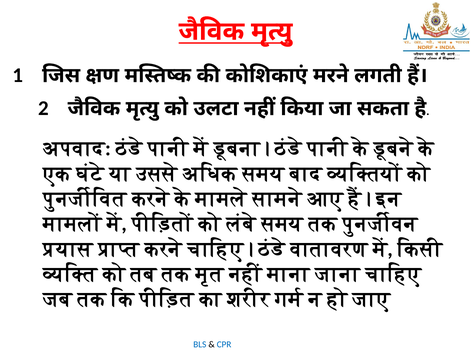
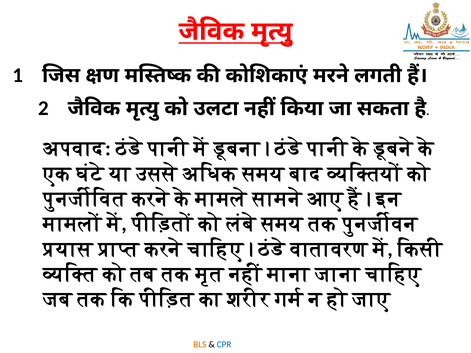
BLS colour: blue -> orange
